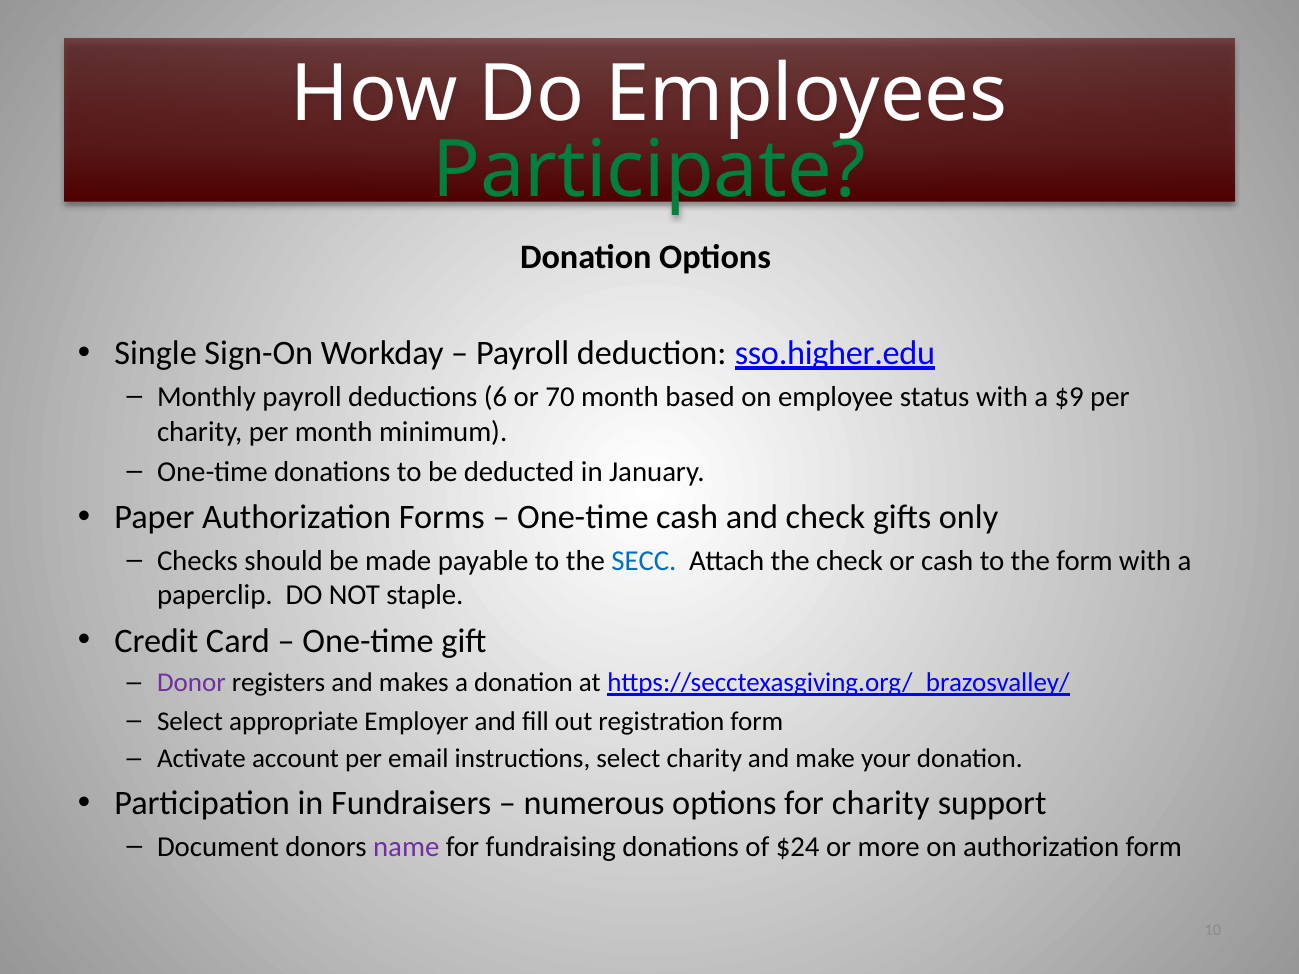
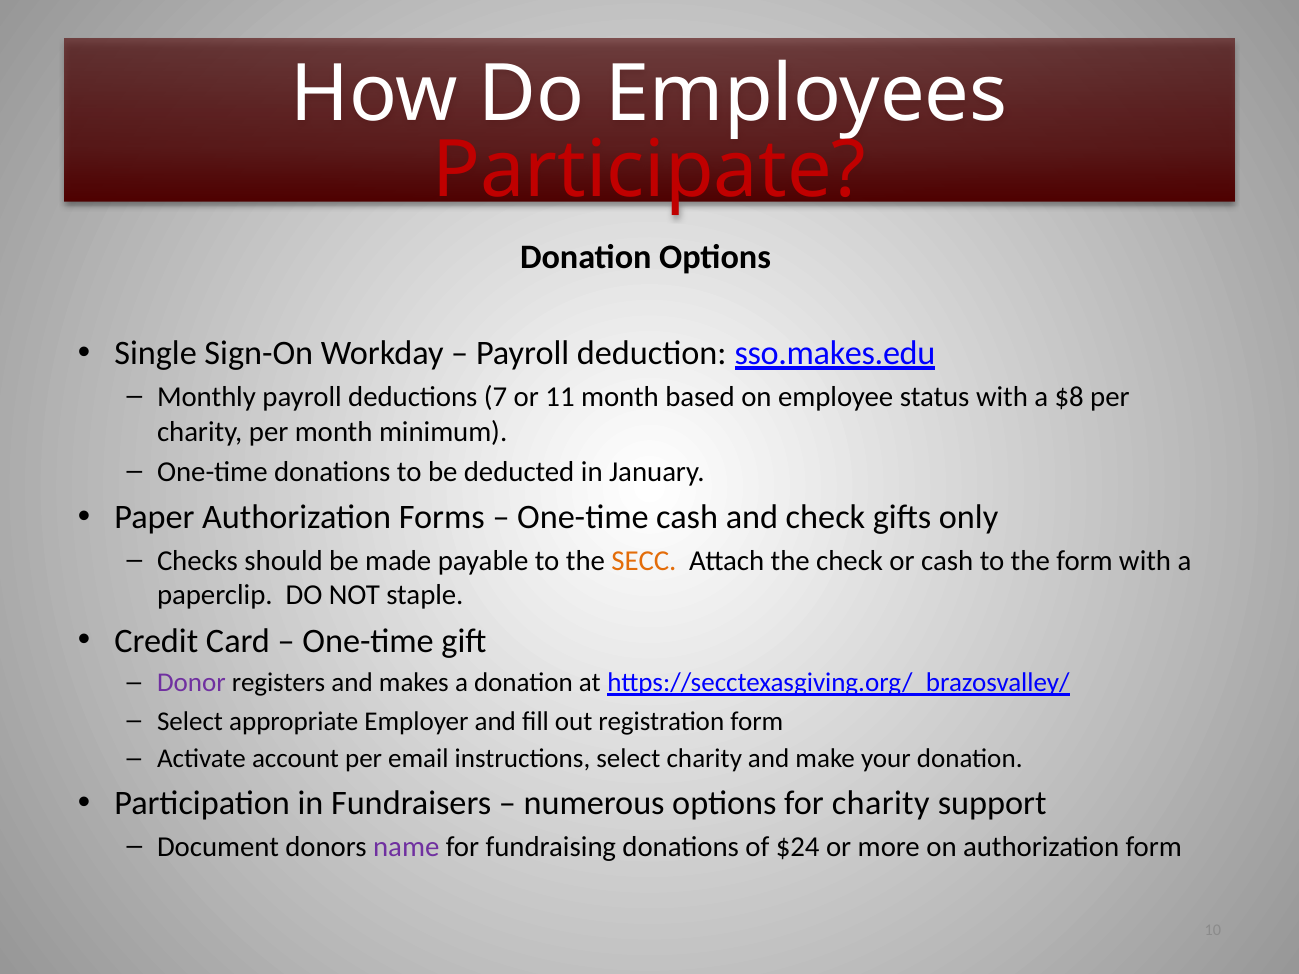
Participate colour: green -> red
sso.higher.edu: sso.higher.edu -> sso.makes.edu
6: 6 -> 7
70: 70 -> 11
$9: $9 -> $8
SECC colour: blue -> orange
